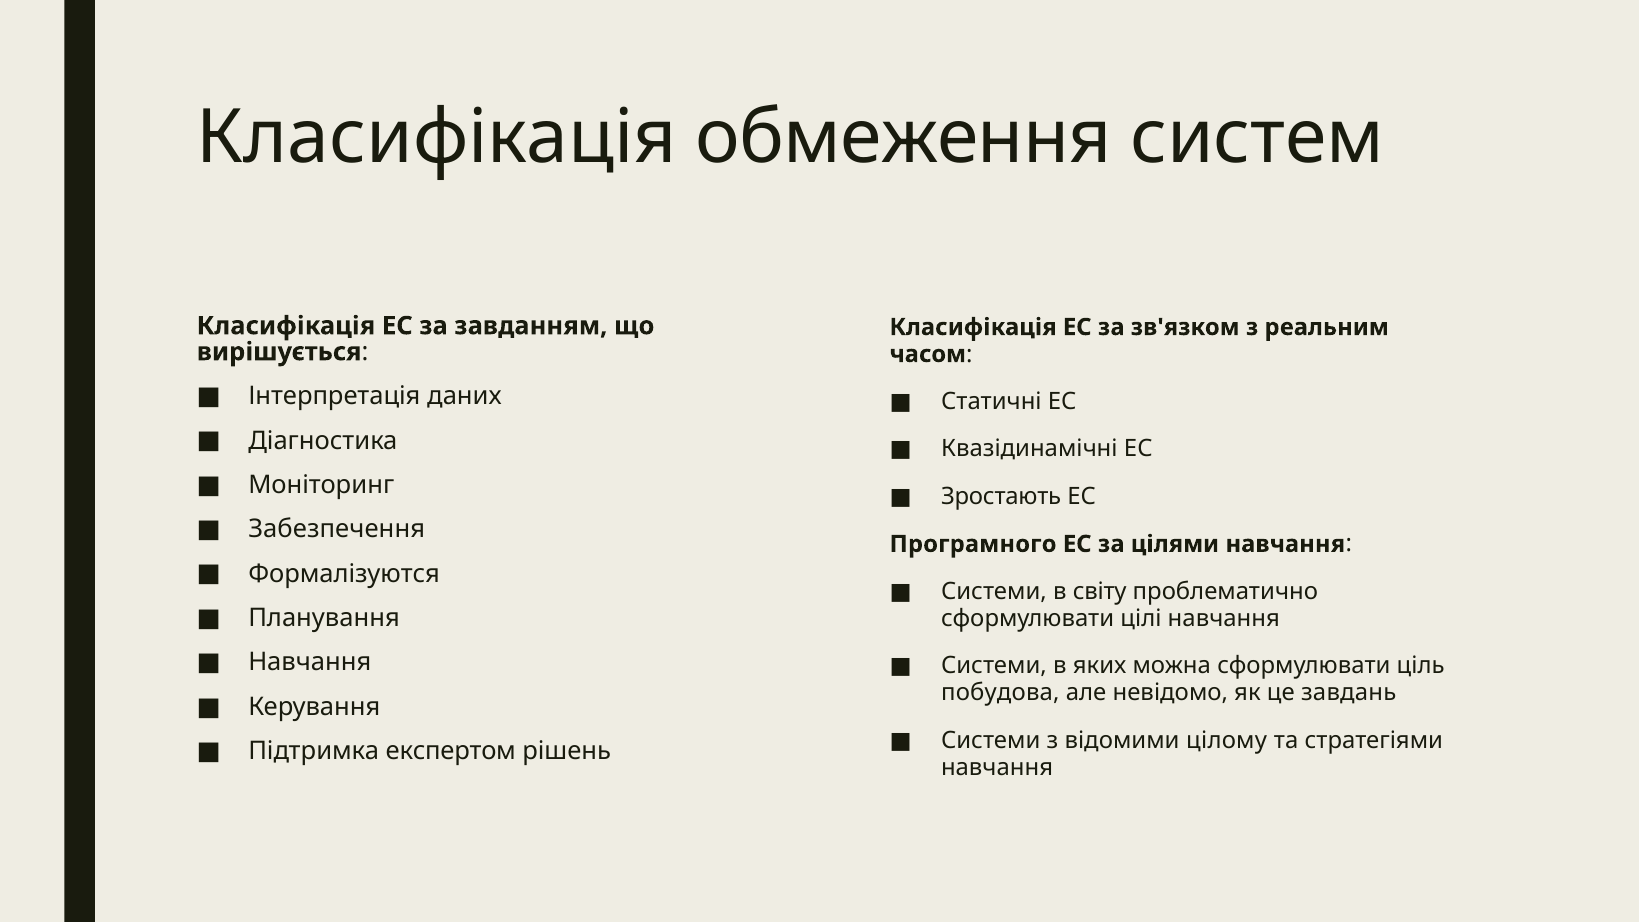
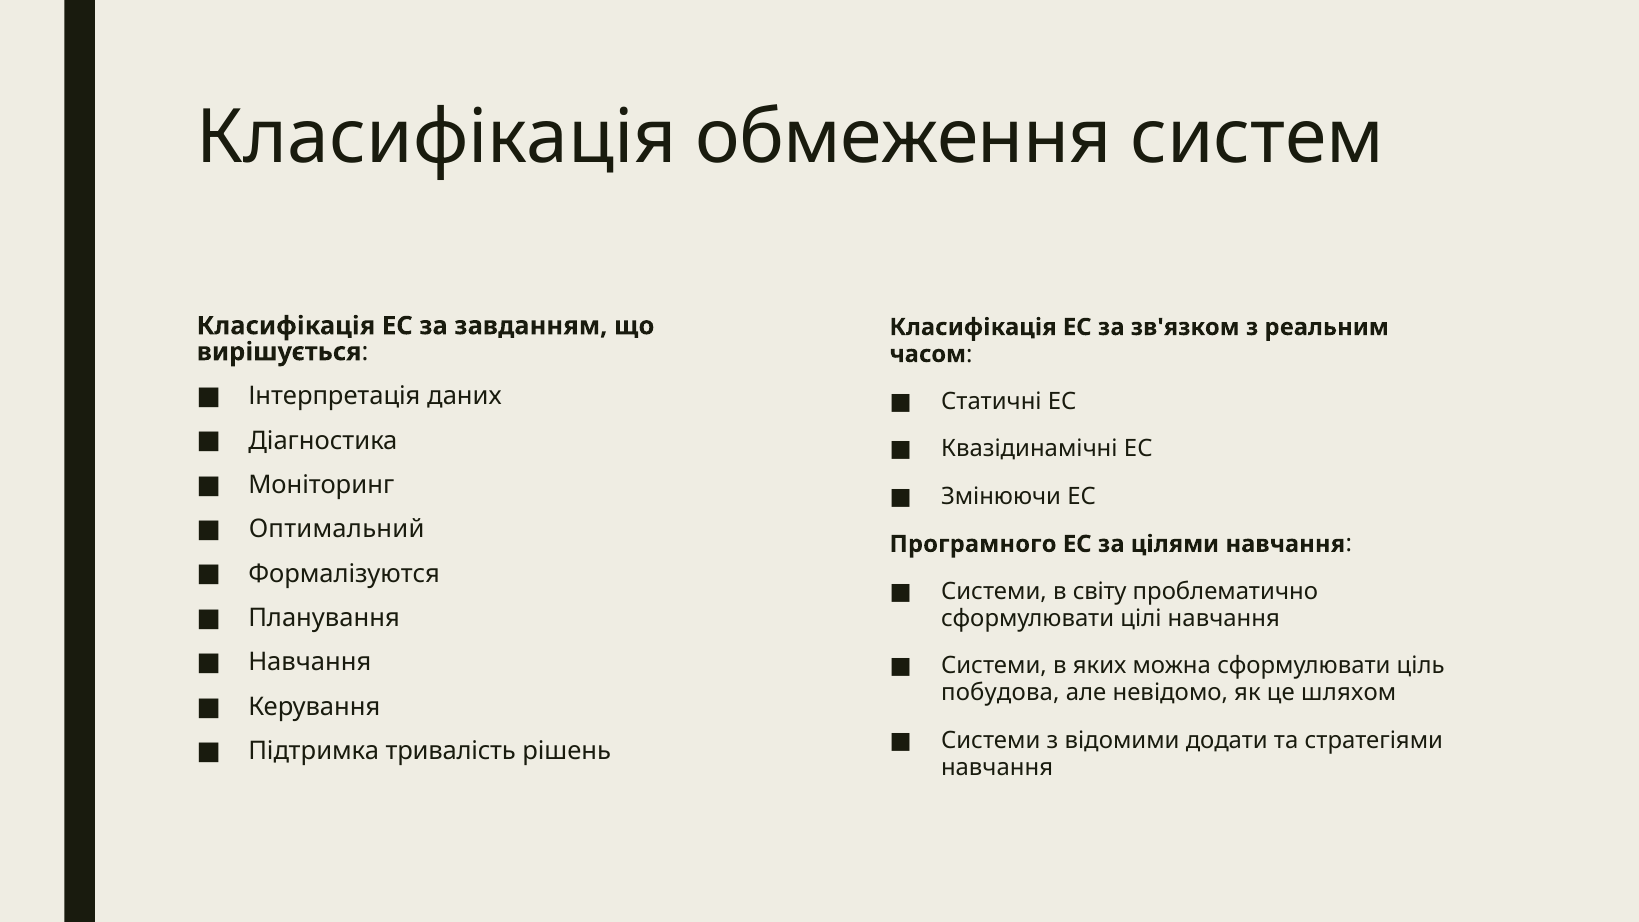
Зростають: Зростають -> Змінюючи
Забезпечення: Забезпечення -> Оптимальний
завдань: завдань -> шляхом
цілому: цілому -> додати
експертом: експертом -> тривалість
